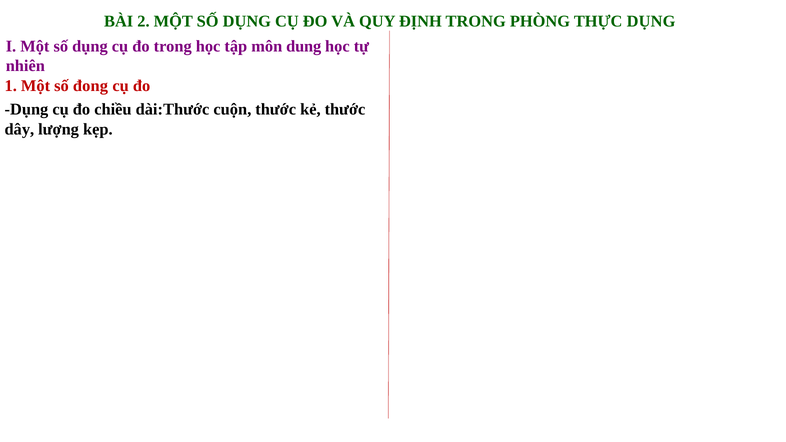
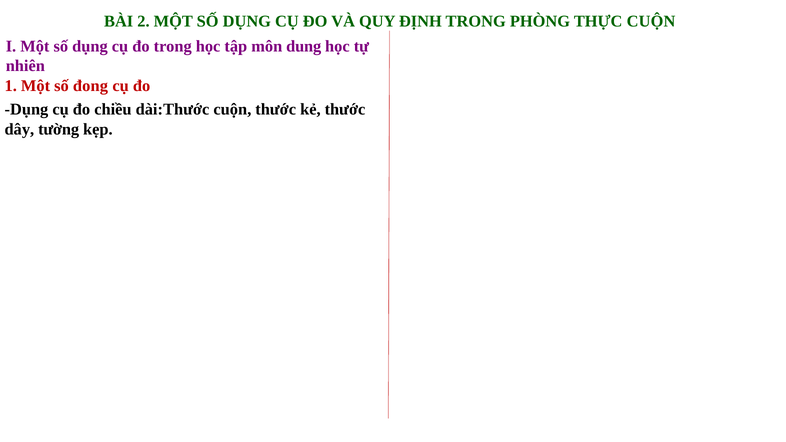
THỰC DỤNG: DỤNG -> CUỘN
lượng: lượng -> tường
